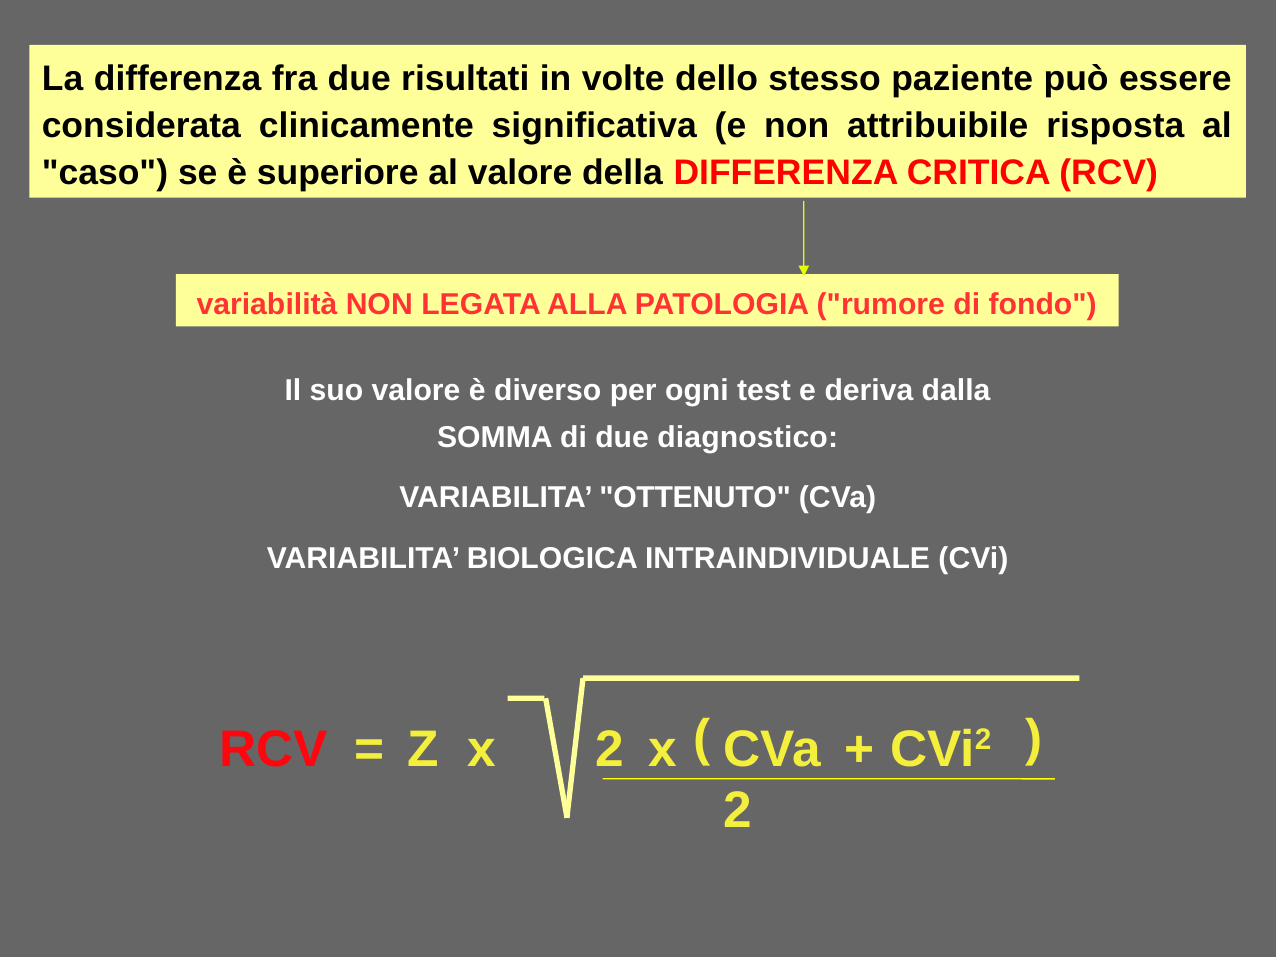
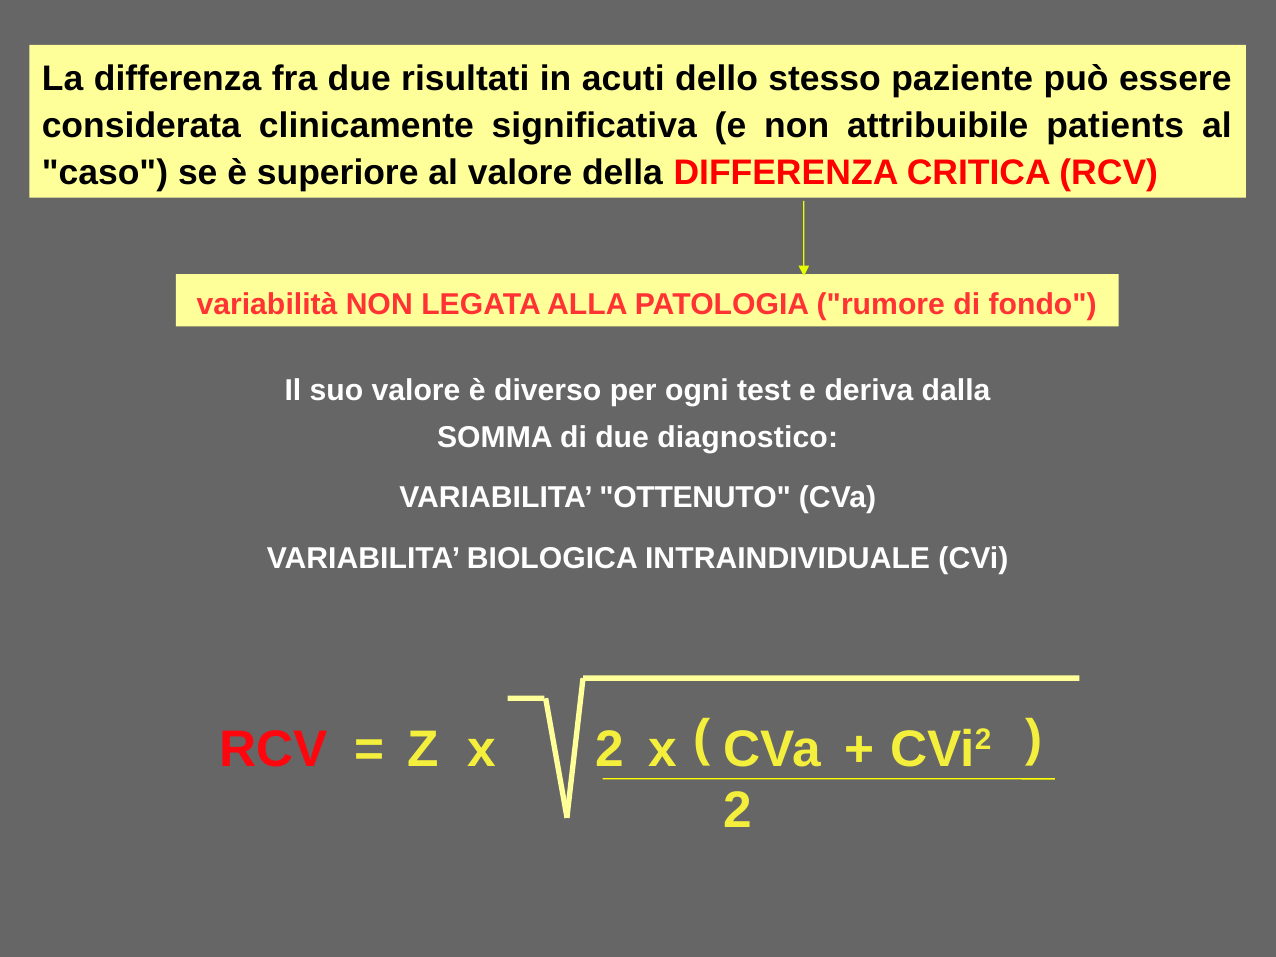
volte: volte -> acuti
risposta: risposta -> patients
